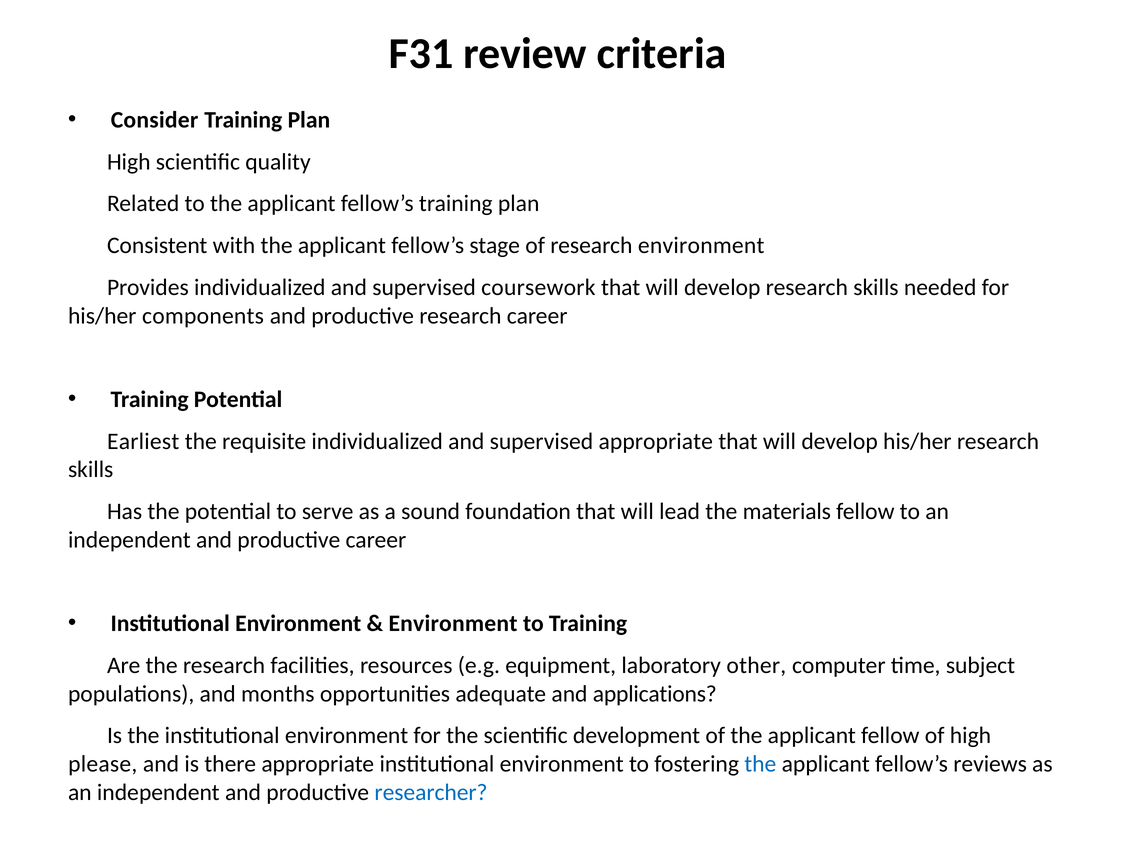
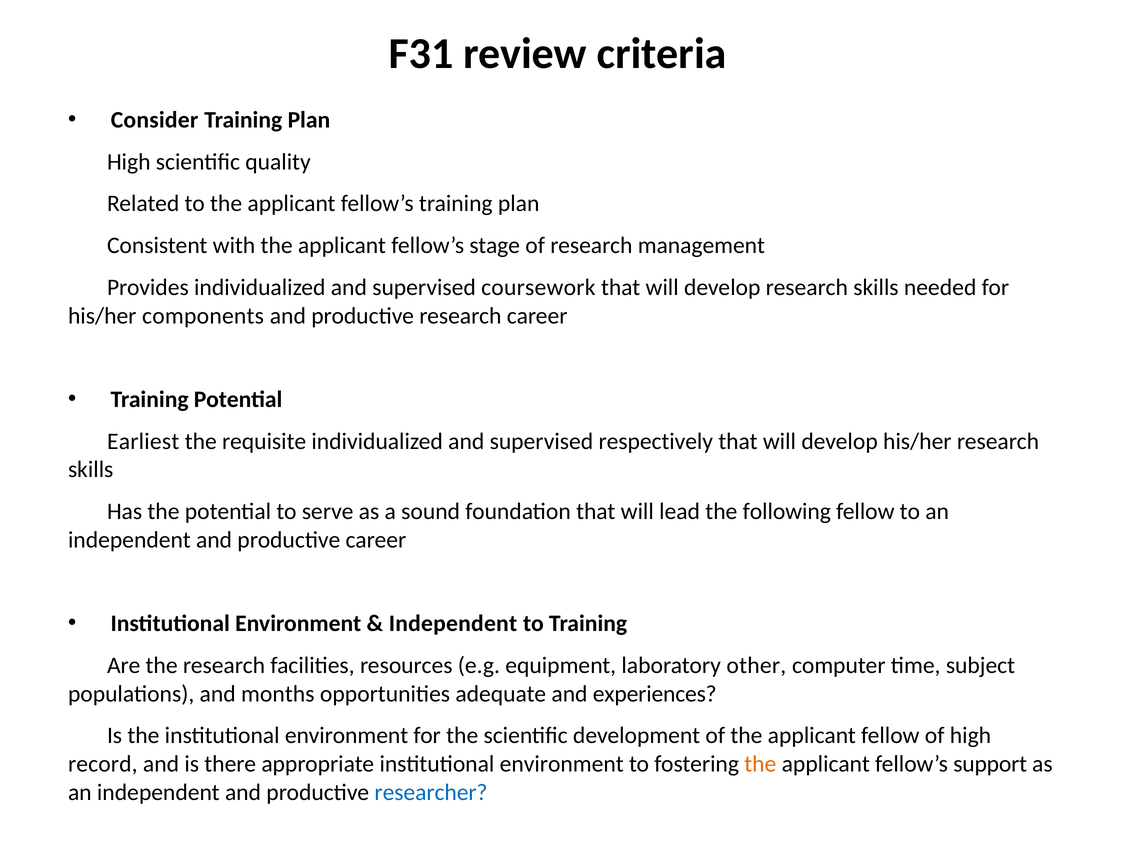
research environment: environment -> management
supervised appropriate: appropriate -> respectively
materials: materials -> following
Environment at (453, 624): Environment -> Independent
applications: applications -> experiences
please: please -> record
the at (760, 764) colour: blue -> orange
reviews: reviews -> support
